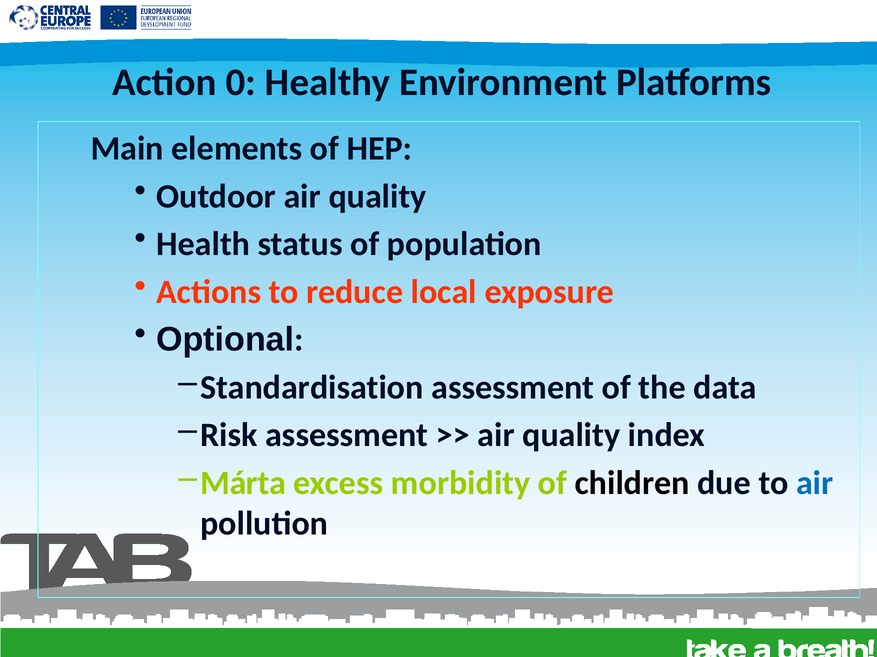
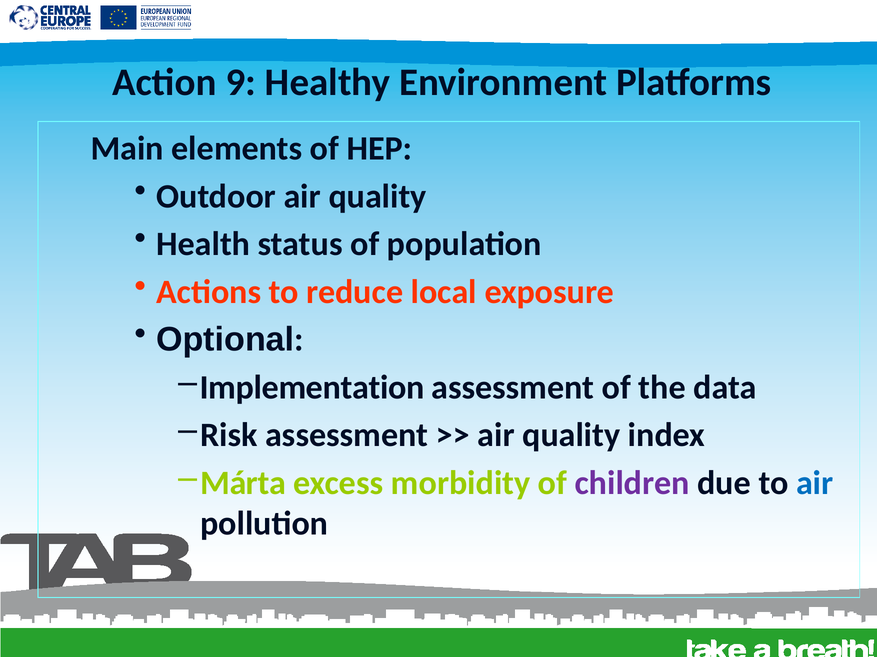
0: 0 -> 9
Standardisation: Standardisation -> Implementation
children colour: black -> purple
